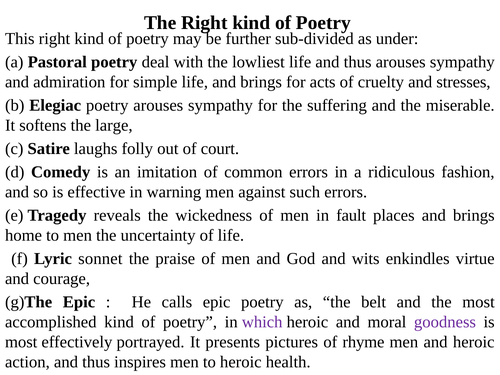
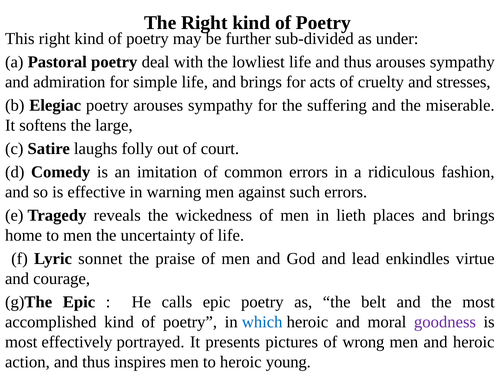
fault: fault -> lieth
wits: wits -> lead
which colour: purple -> blue
rhyme: rhyme -> wrong
health: health -> young
